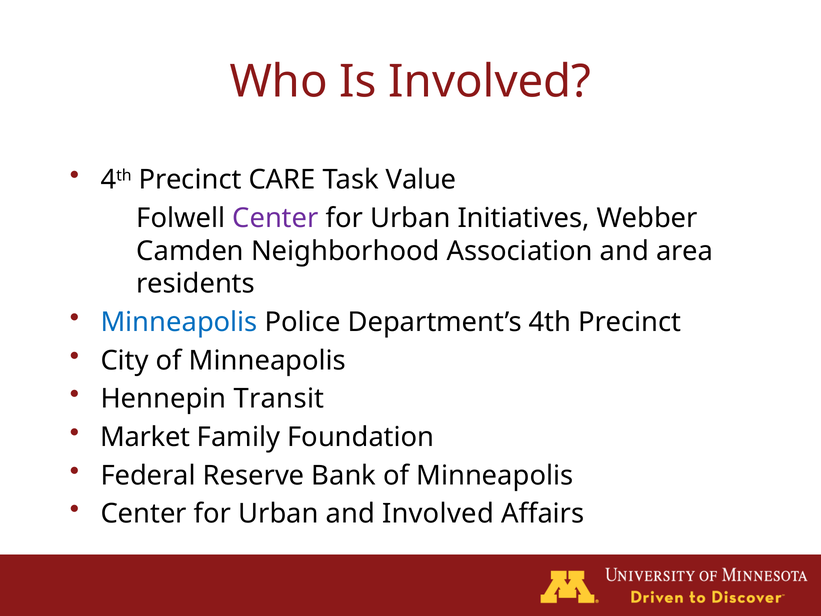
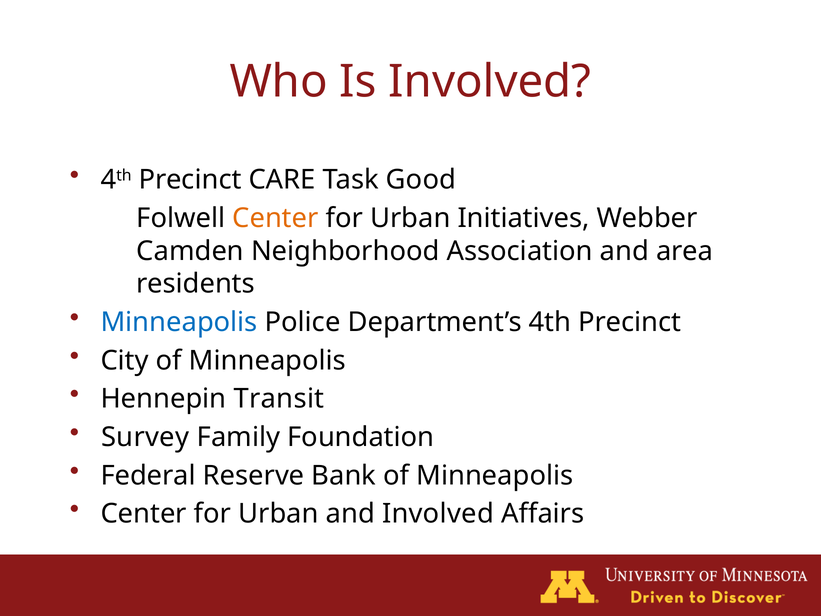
Value: Value -> Good
Center at (275, 218) colour: purple -> orange
Market: Market -> Survey
